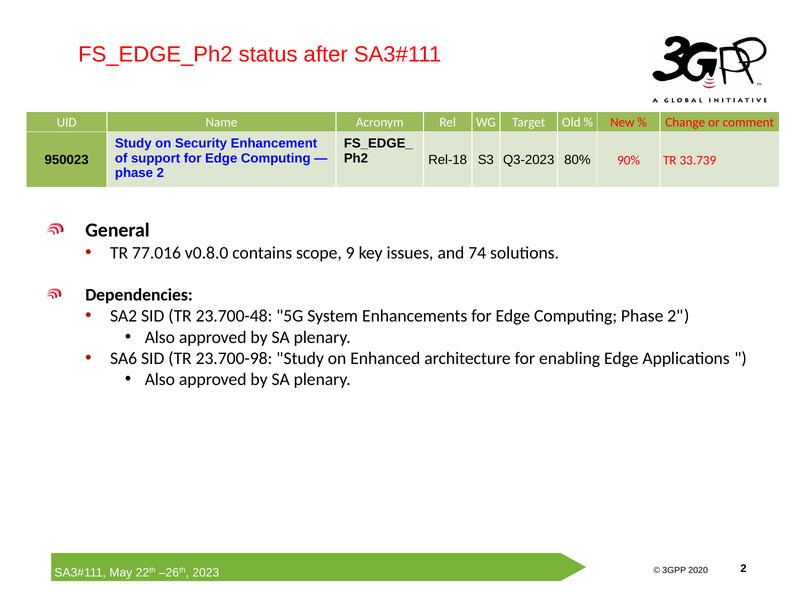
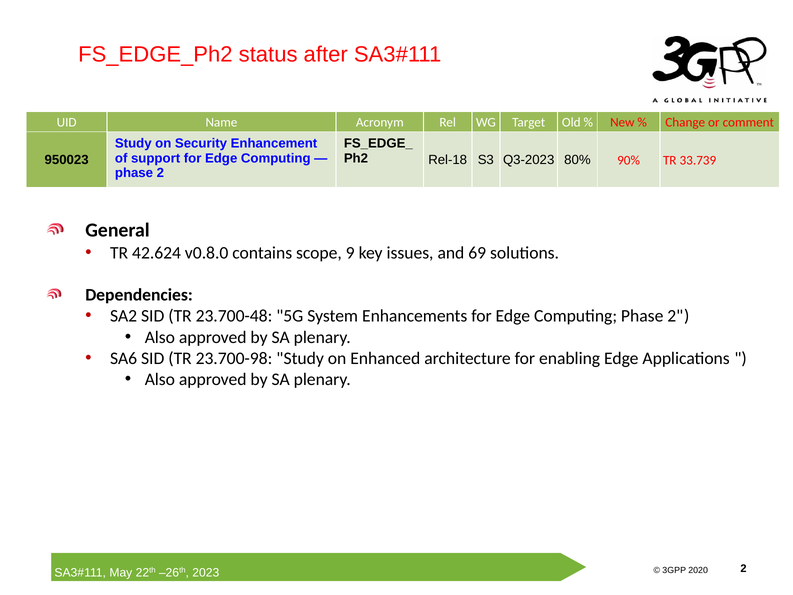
77.016: 77.016 -> 42.624
74: 74 -> 69
